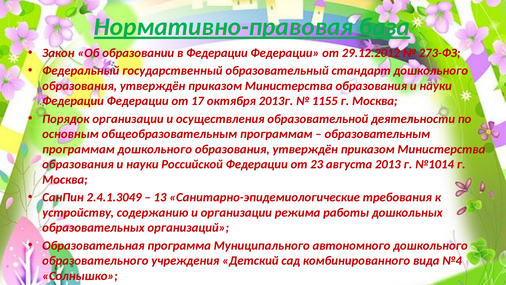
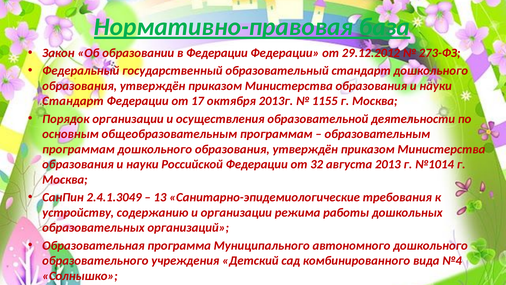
Федерации at (73, 101): Федерации -> Стандарт
23: 23 -> 32
